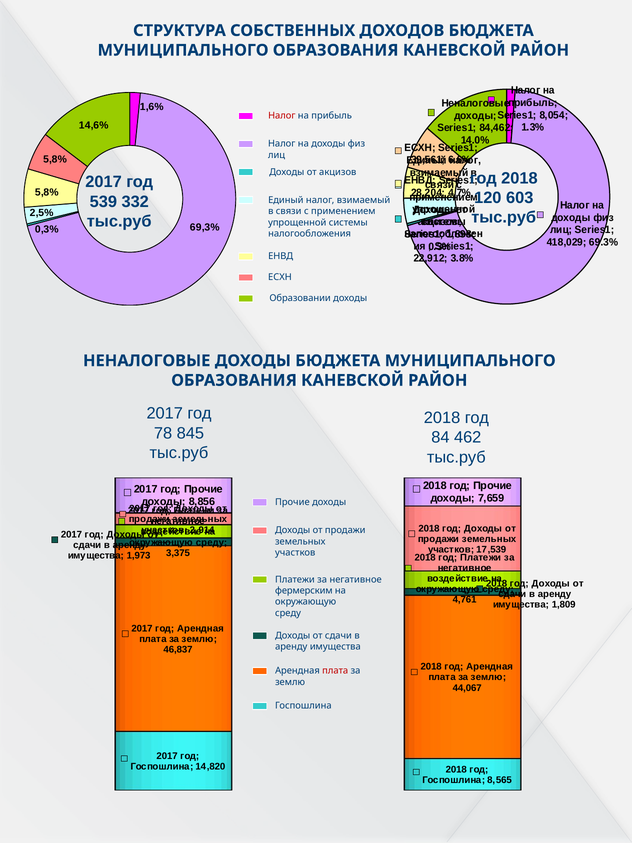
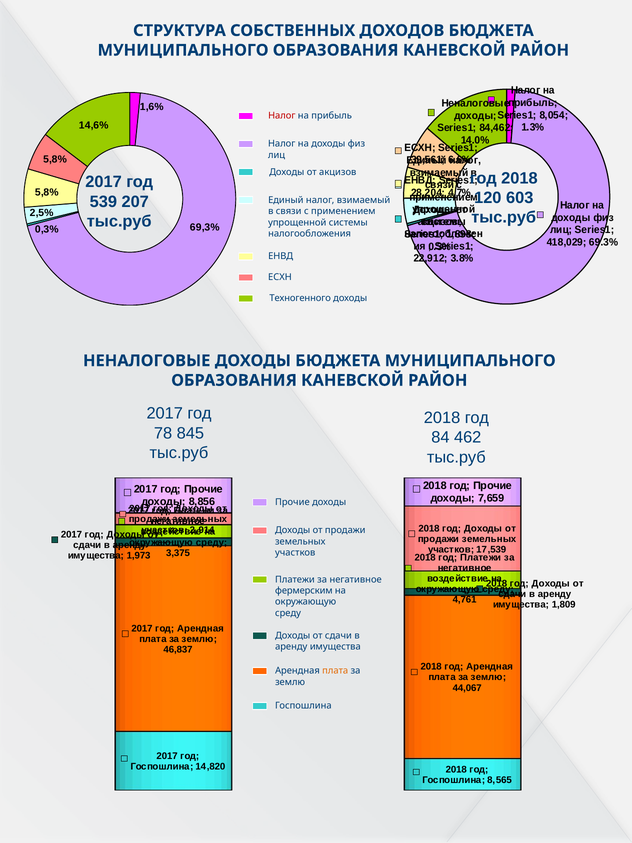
332: 332 -> 207
Образовании: Образовании -> Техногенного
плата at (335, 670) colour: red -> orange
